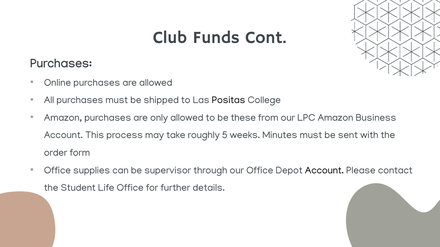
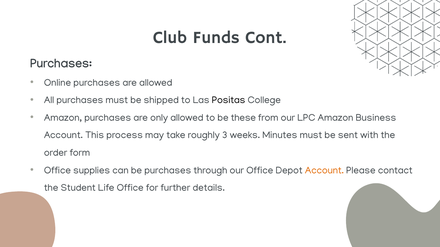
5: 5 -> 3
be supervisor: supervisor -> purchases
Account at (324, 171) colour: black -> orange
